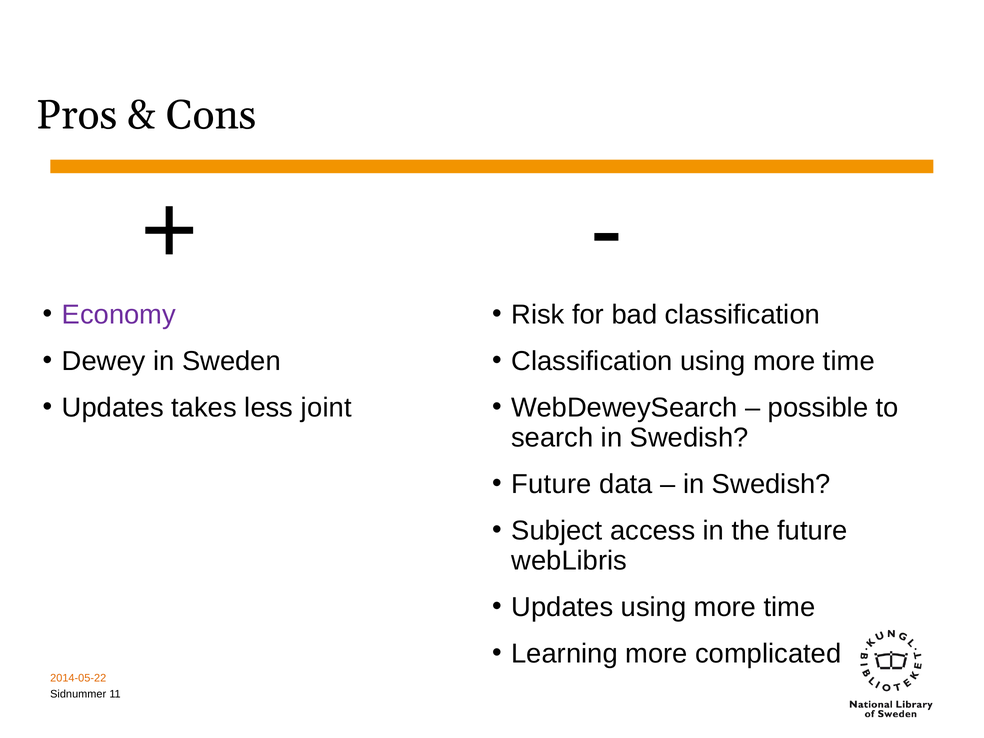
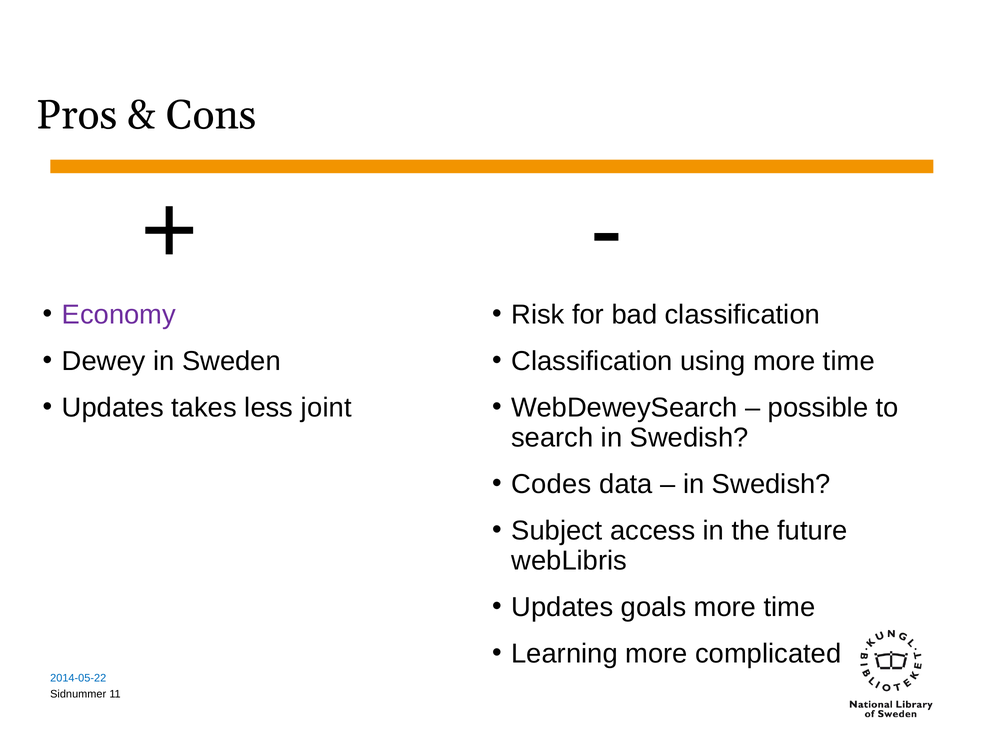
Future at (552, 484): Future -> Codes
Updates using: using -> goals
2014-05-22 colour: orange -> blue
